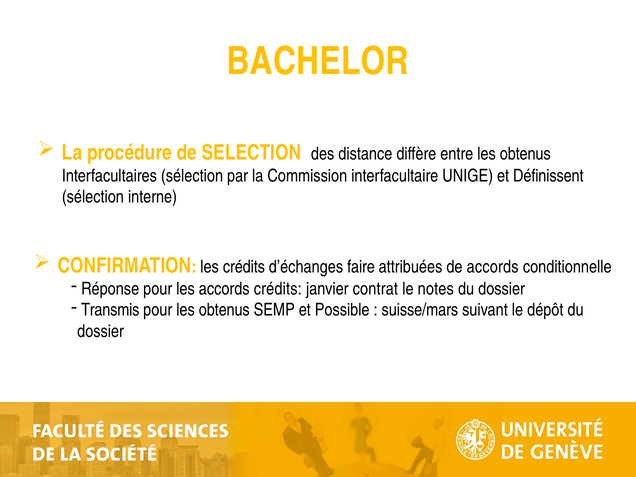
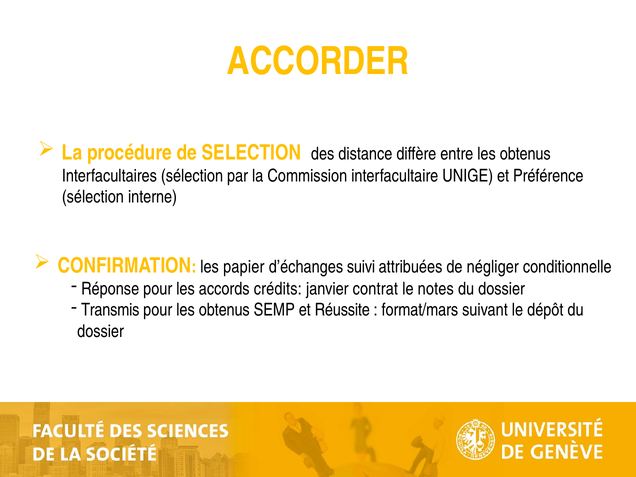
BACHELOR: BACHELOR -> ACCORDER
Définissent: Définissent -> Préférence
les crédits: crédits -> papier
faire: faire -> suivi
de accords: accords -> négliger
Possible: Possible -> Réussite
suisse/mars: suisse/mars -> format/mars
